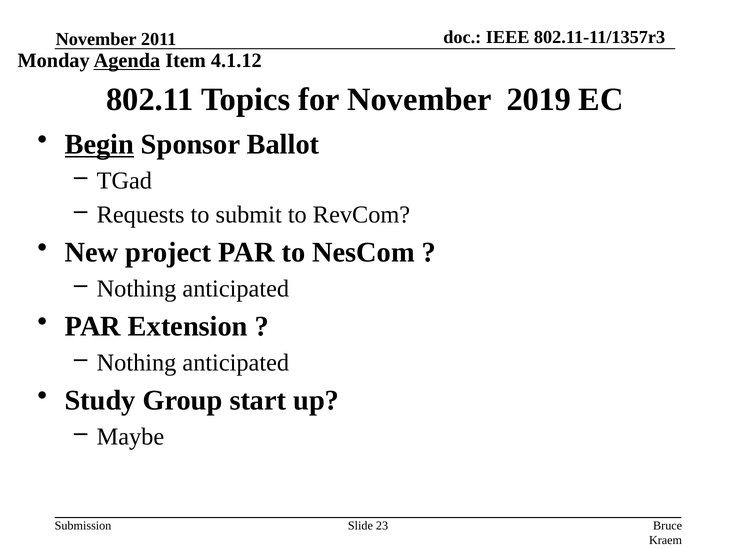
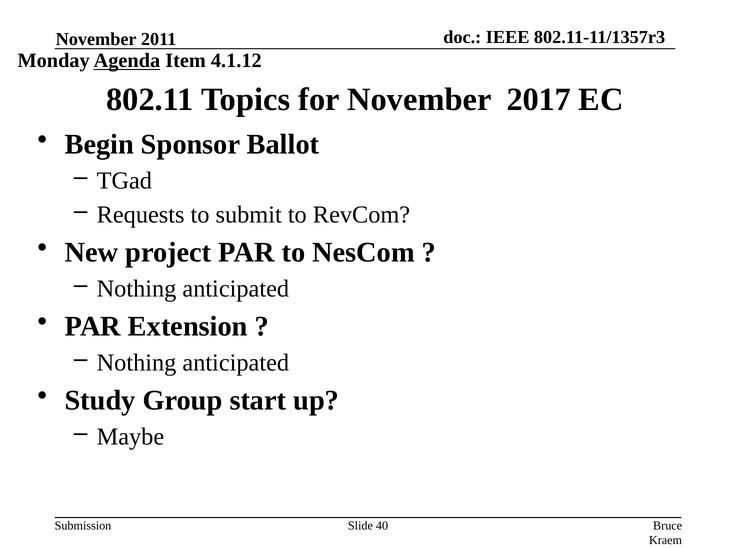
2019: 2019 -> 2017
Begin underline: present -> none
23: 23 -> 40
